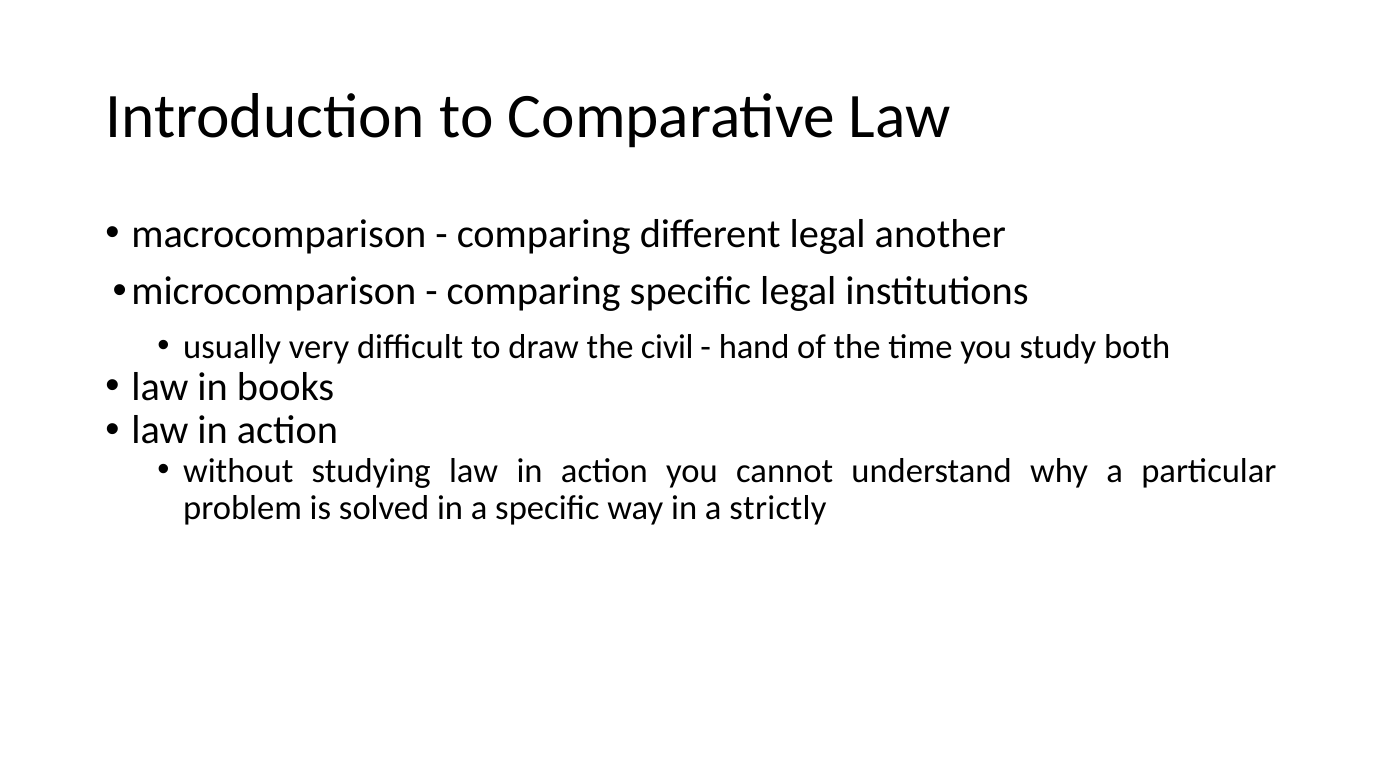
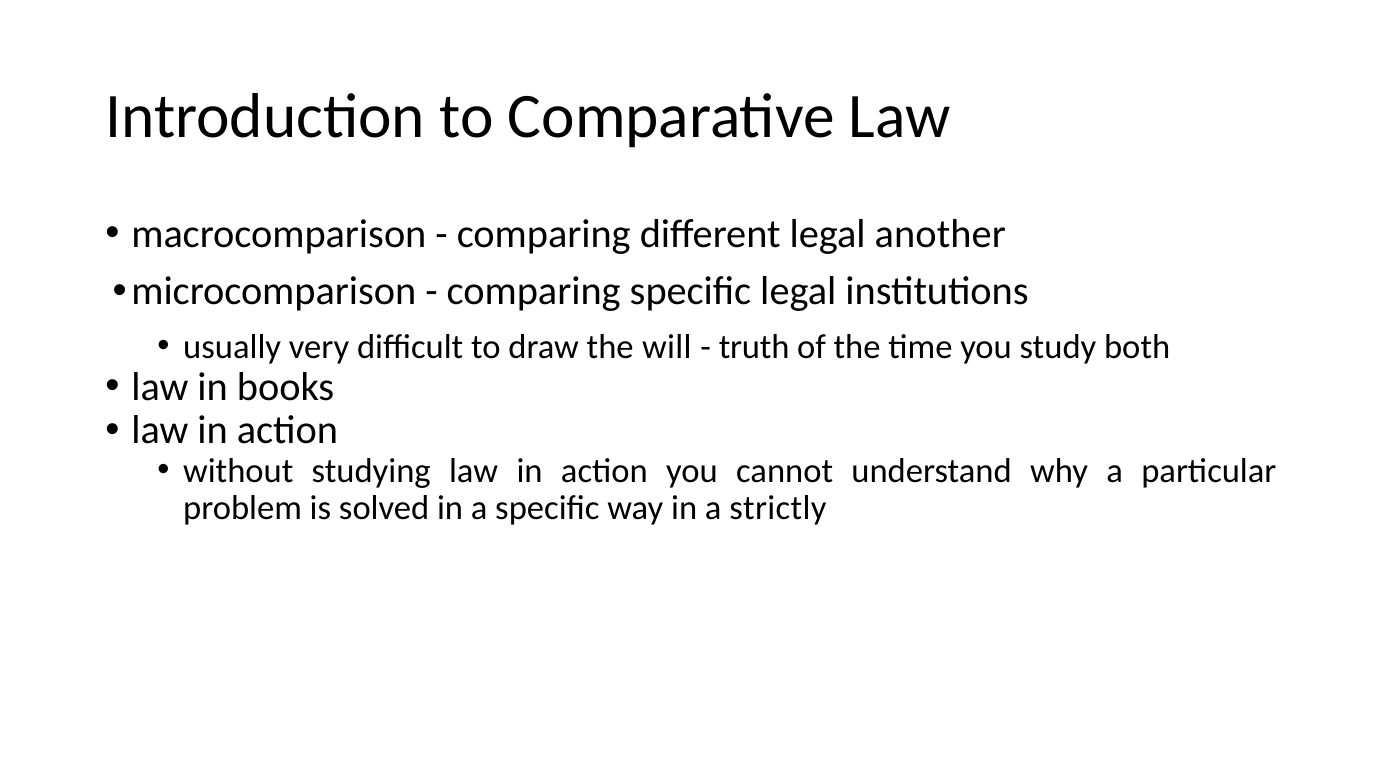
civil: civil -> will
hand: hand -> truth
